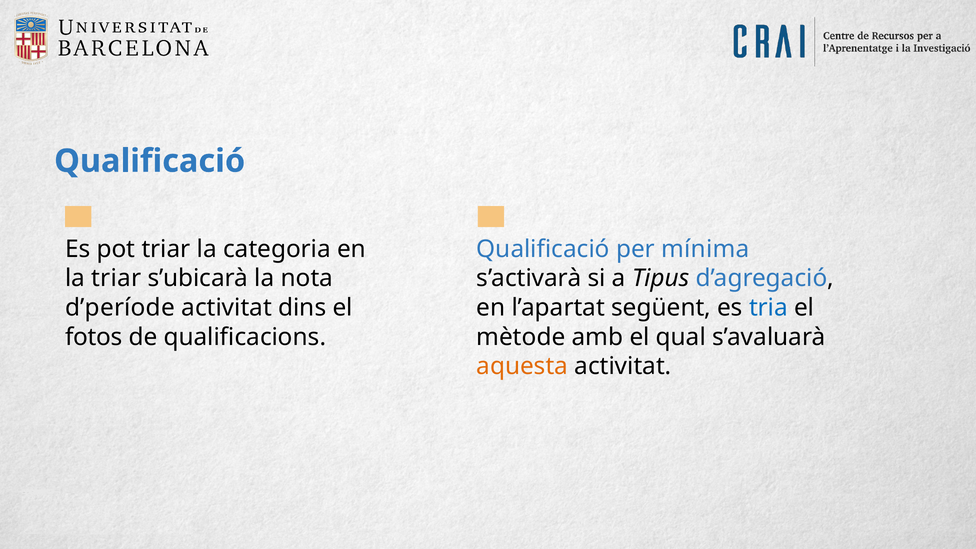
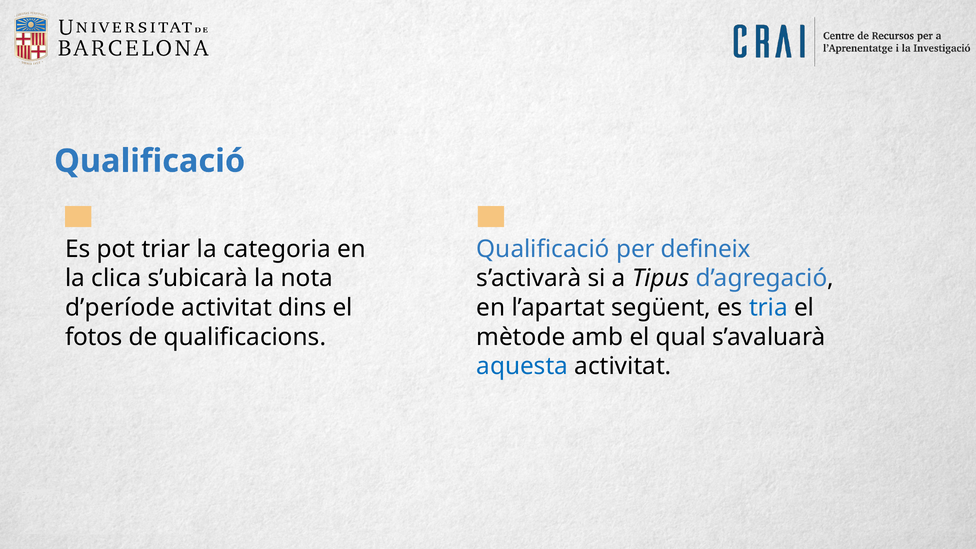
mínima: mínima -> defineix
la triar: triar -> clica
aquesta colour: orange -> blue
